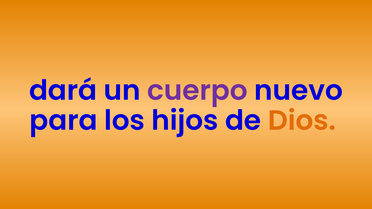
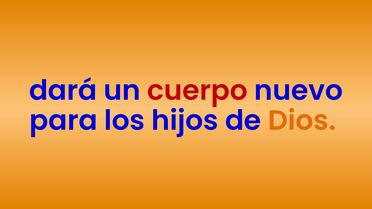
cuerpo colour: purple -> red
